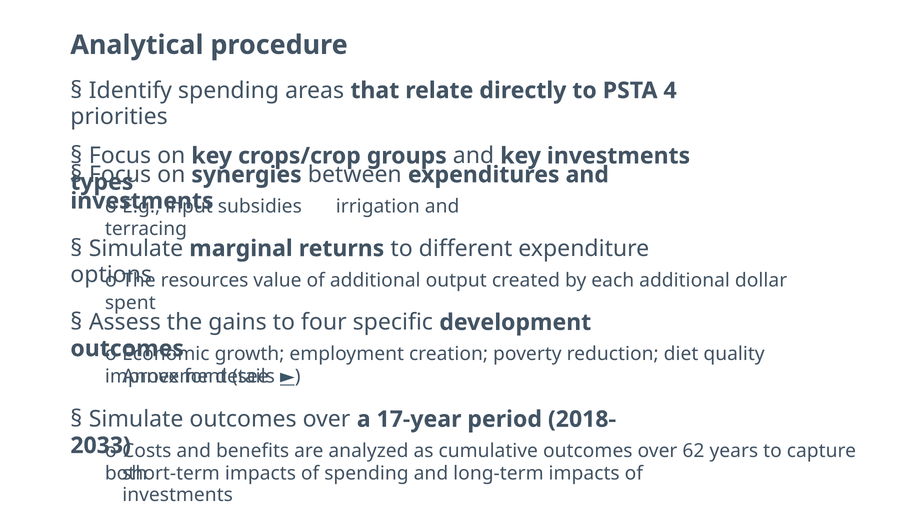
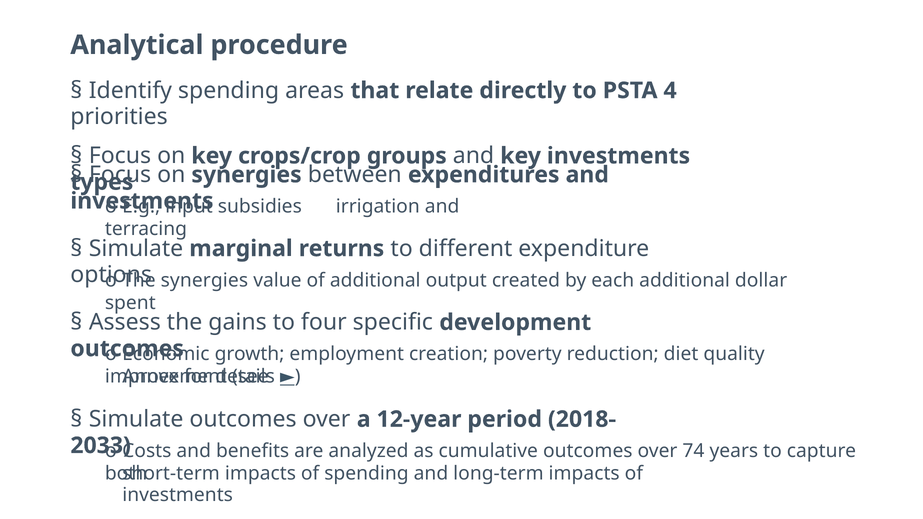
resources at (205, 280): resources -> synergies
17-year: 17-year -> 12-year
62: 62 -> 74
